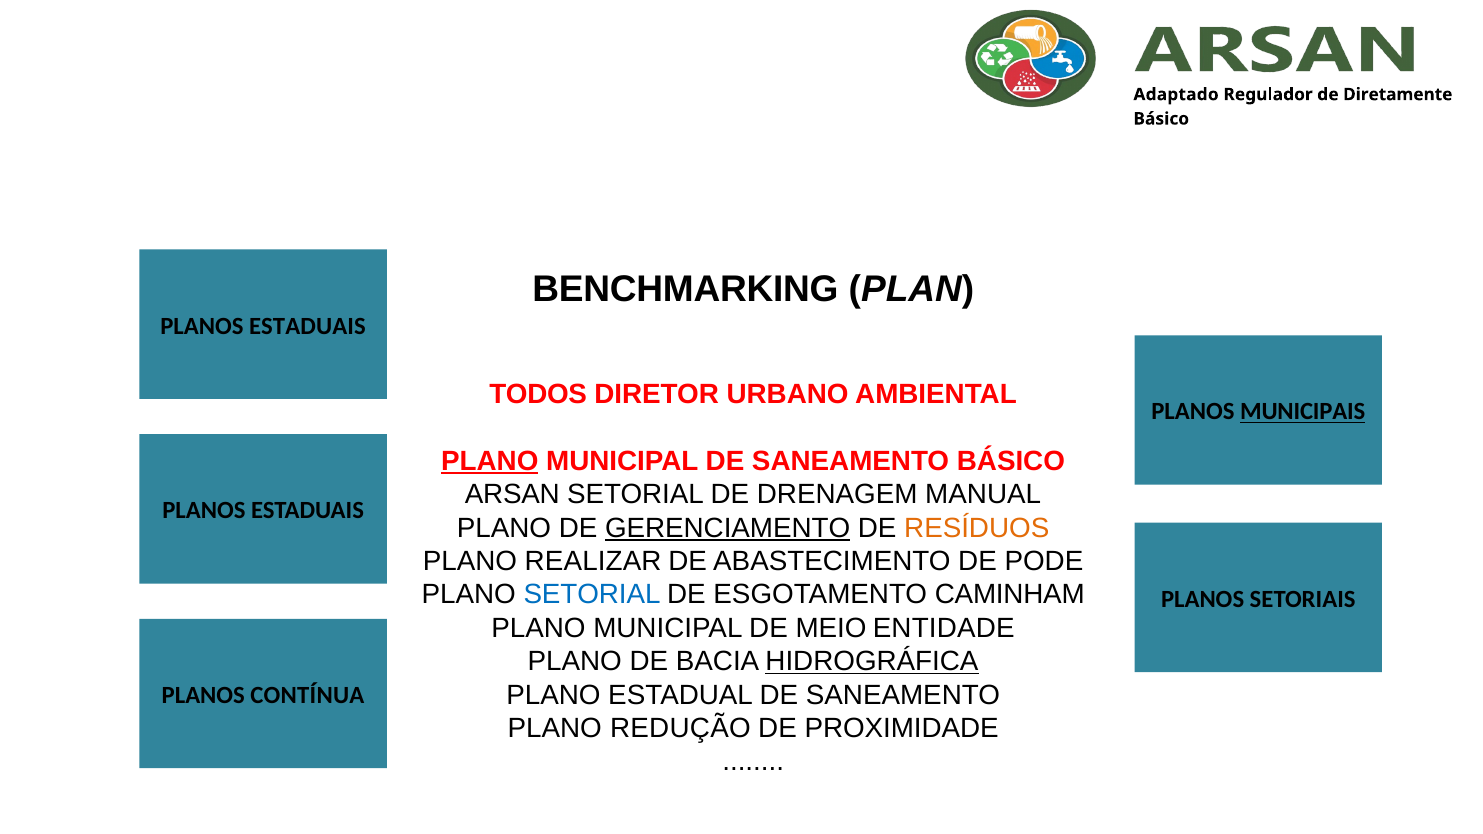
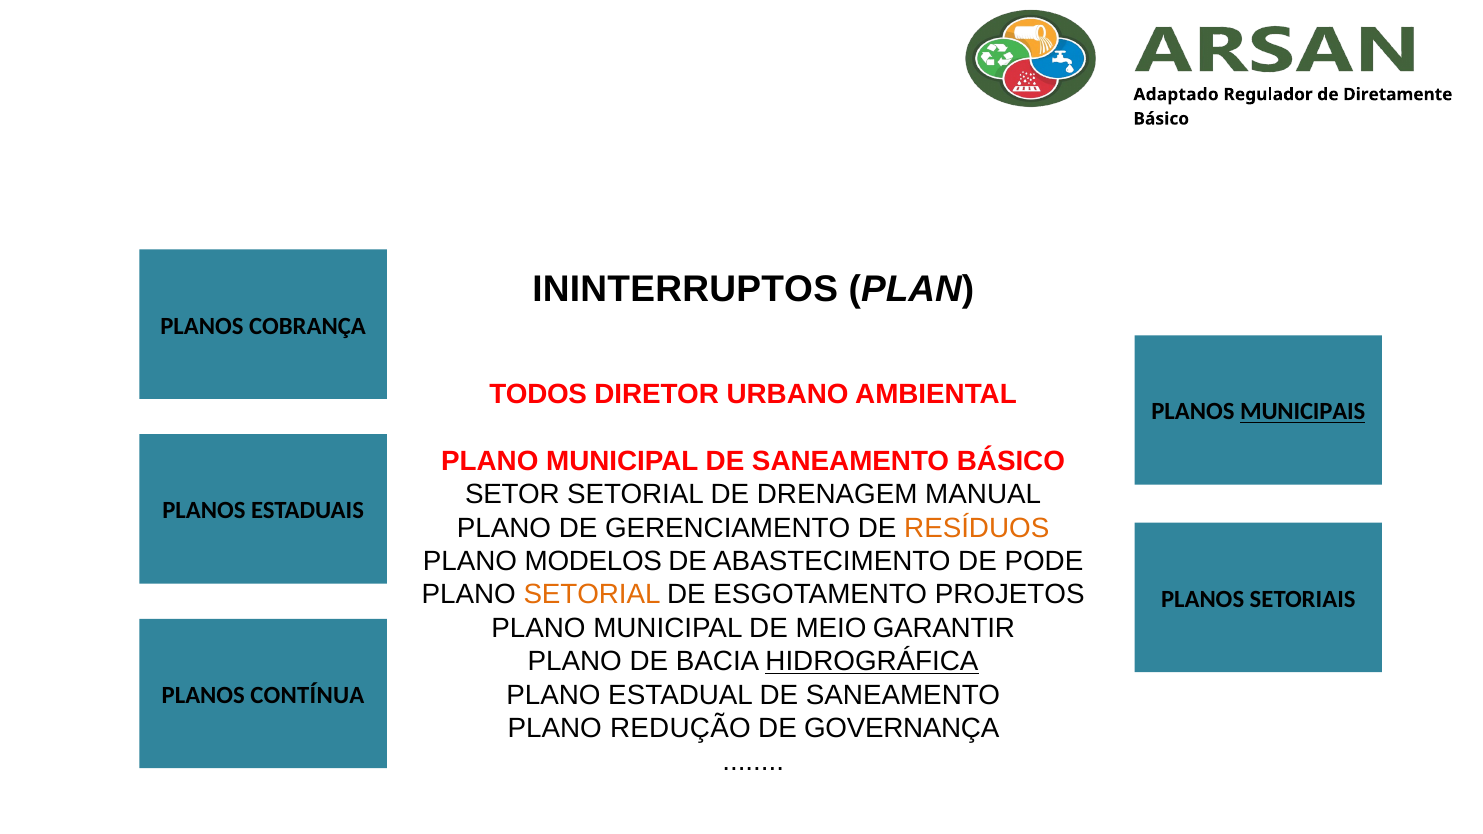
BENCHMARKING: BENCHMARKING -> ININTERRUPTOS
ESTADUAIS at (307, 326): ESTADUAIS -> COBRANÇA
PLANO at (490, 461) underline: present -> none
ARSAN: ARSAN -> SETOR
GERENCIAMENTO underline: present -> none
REALIZAR: REALIZAR -> MODELOS
SETORIAL at (592, 595) colour: blue -> orange
CAMINHAM: CAMINHAM -> PROJETOS
ENTIDADE: ENTIDADE -> GARANTIR
PROXIMIDADE: PROXIMIDADE -> GOVERNANÇA
